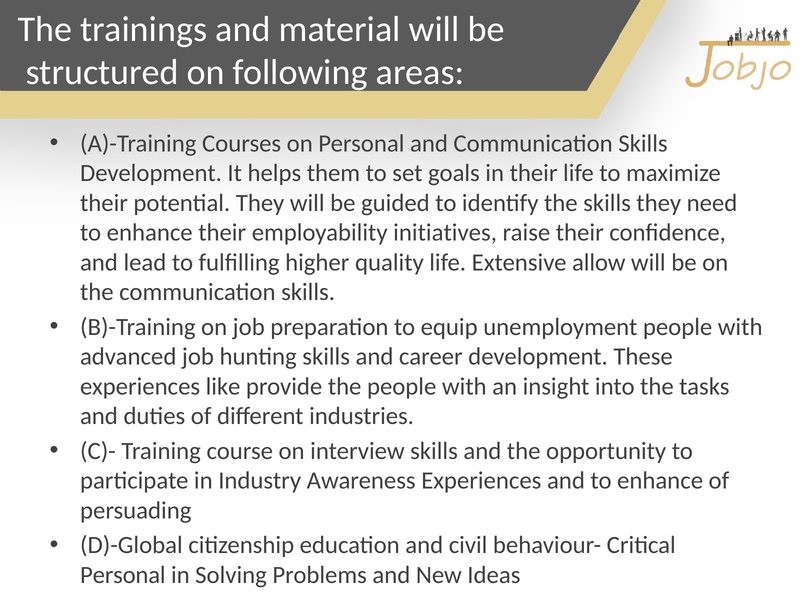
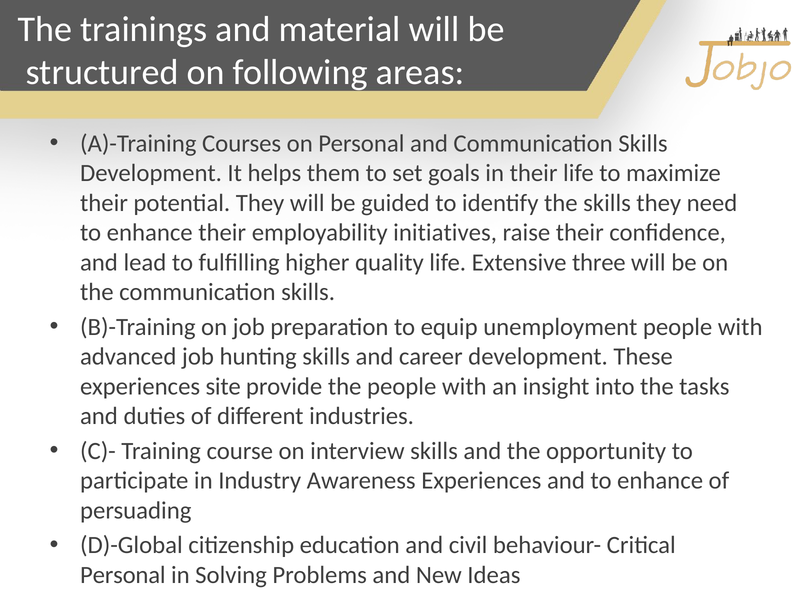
allow: allow -> three
like: like -> site
